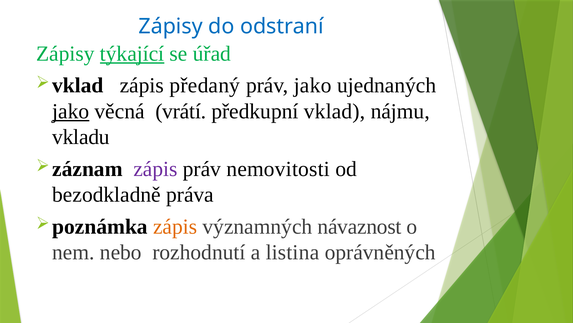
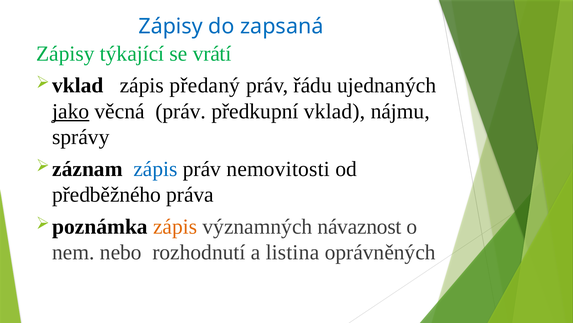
odstraní: odstraní -> zapsaná
týkající underline: present -> none
úřad: úřad -> vrátí
práv jako: jako -> řádu
věcná vrátí: vrátí -> práv
vkladu: vkladu -> správy
zápis at (155, 169) colour: purple -> blue
bezodkladně: bezodkladně -> předběžného
